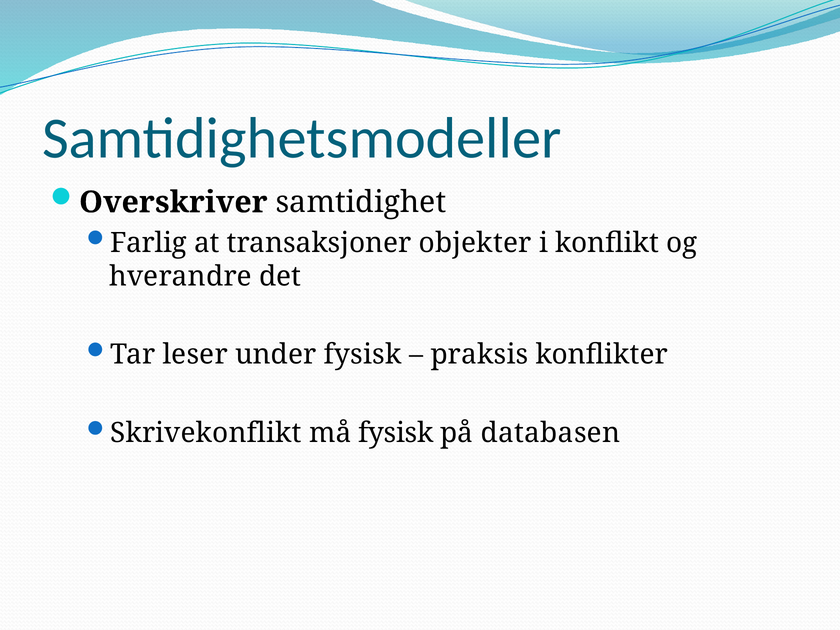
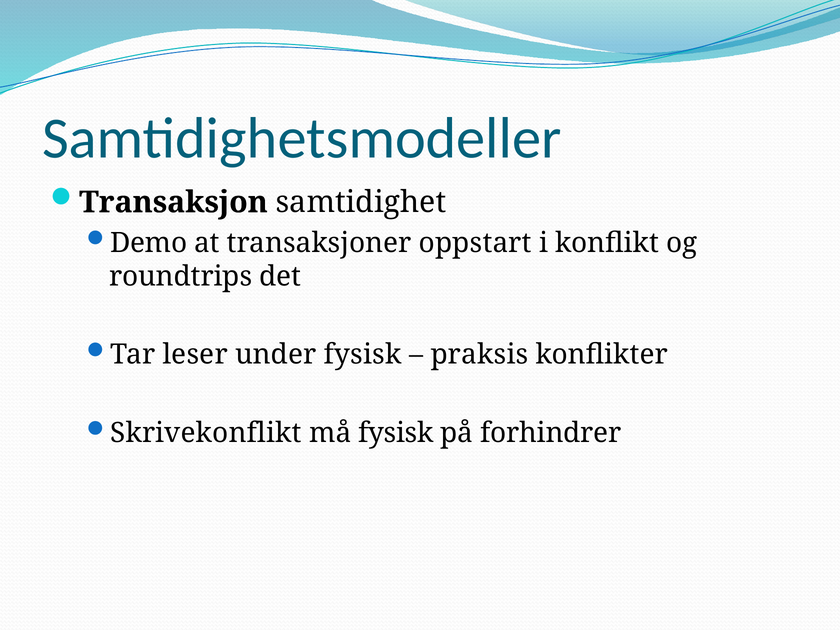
Overskriver: Overskriver -> Transaksjon
Farlig: Farlig -> Demo
objekter: objekter -> oppstart
hverandre: hverandre -> roundtrips
databasen: databasen -> forhindrer
